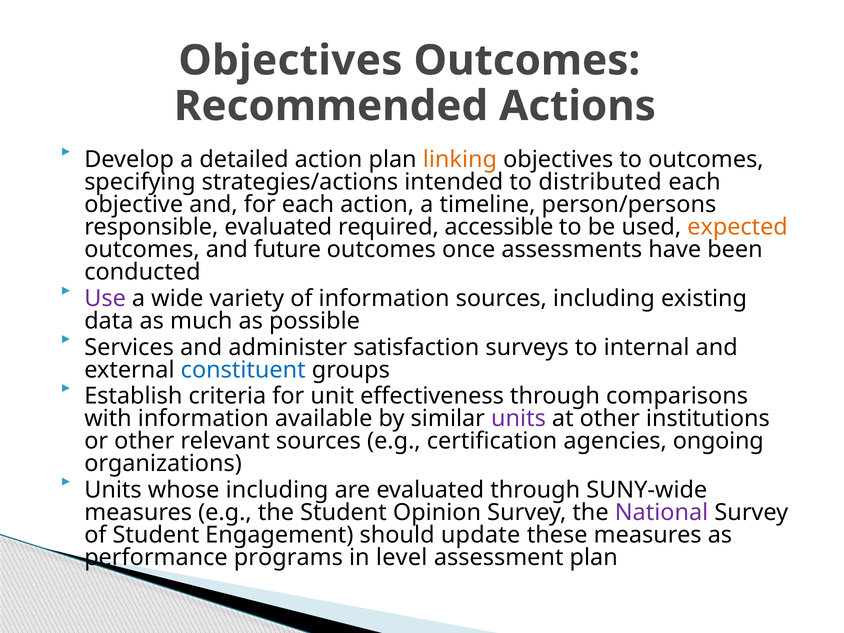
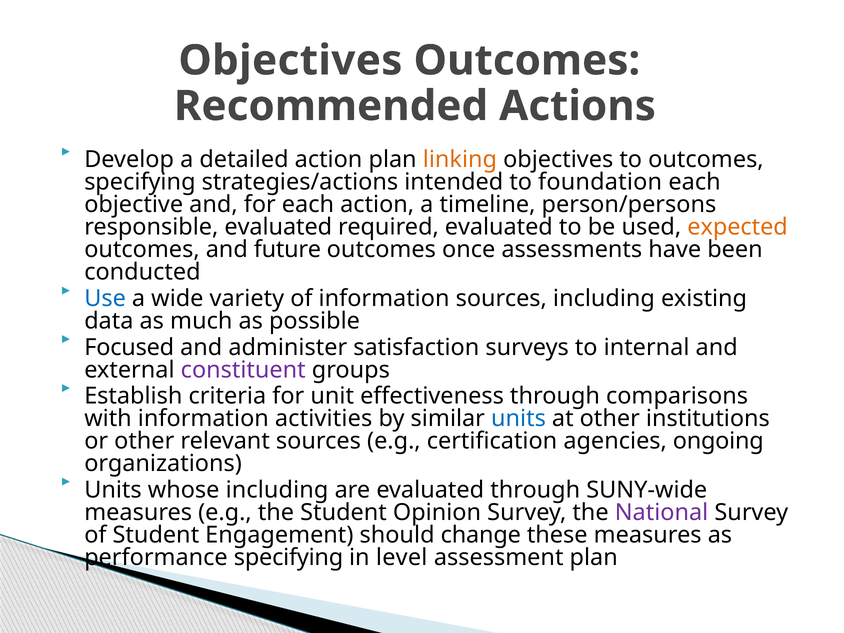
distributed: distributed -> foundation
required accessible: accessible -> evaluated
Use colour: purple -> blue
Services: Services -> Focused
constituent colour: blue -> purple
available: available -> activities
units at (518, 419) colour: purple -> blue
update: update -> change
performance programs: programs -> specifying
